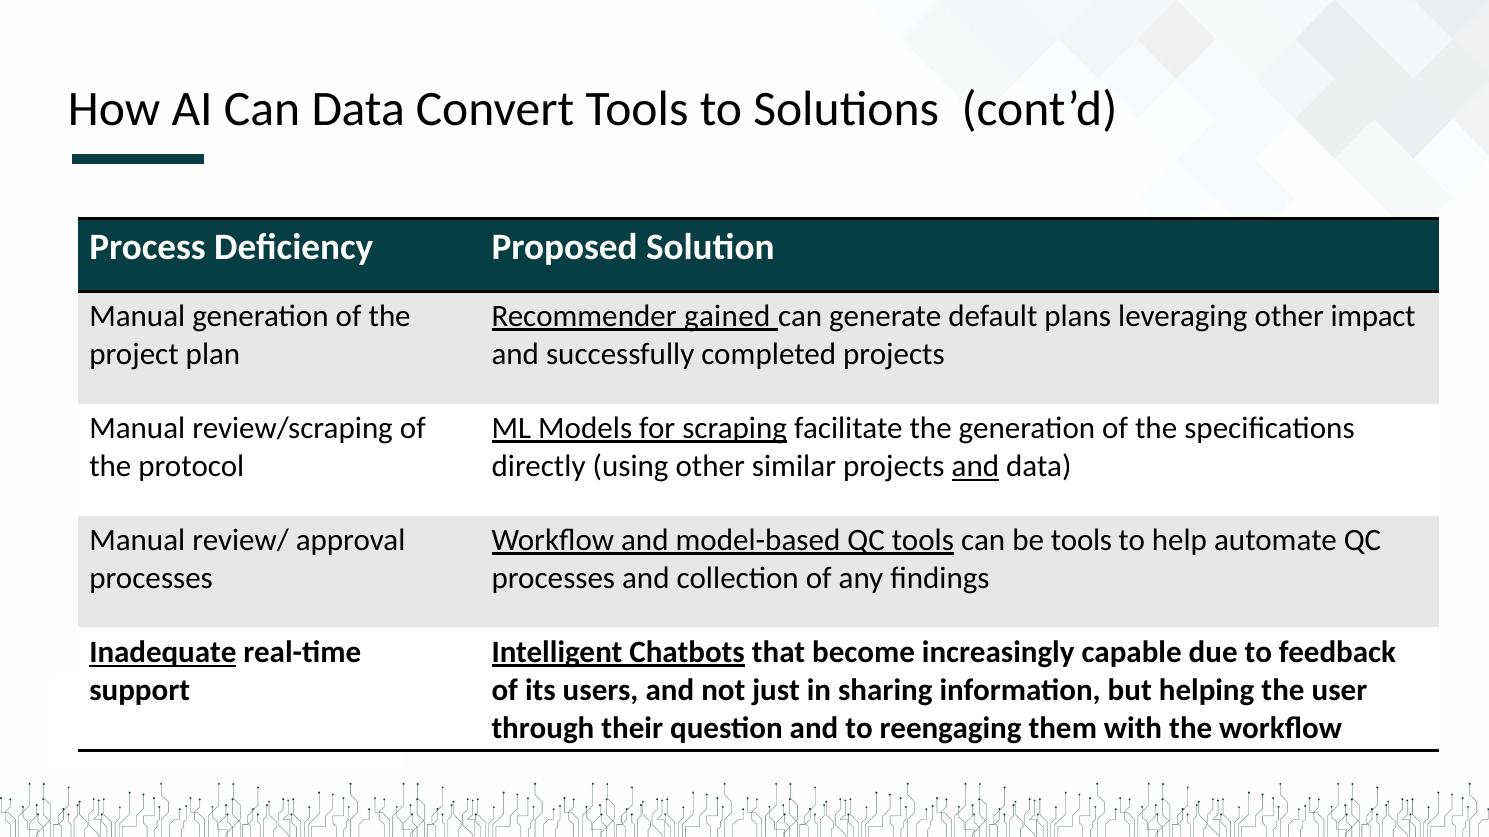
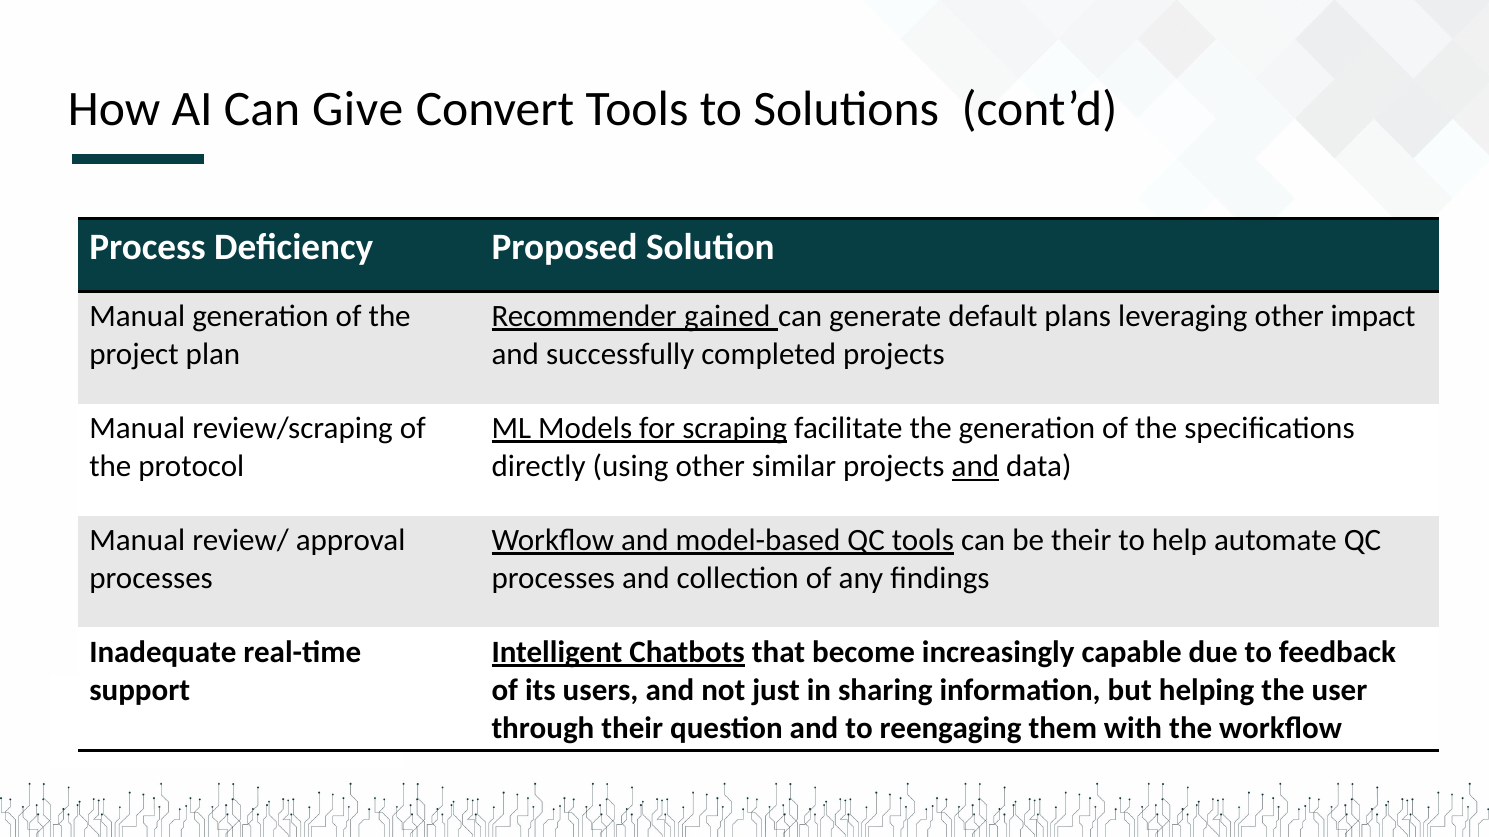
Can Data: Data -> Give
be tools: tools -> their
Inadequate underline: present -> none
